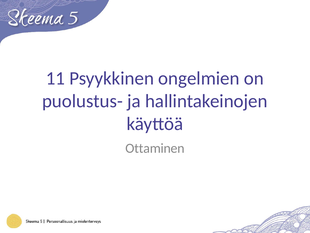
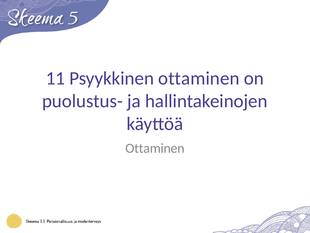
Psyykkinen ongelmien: ongelmien -> ottaminen
